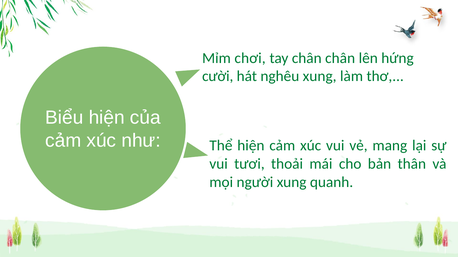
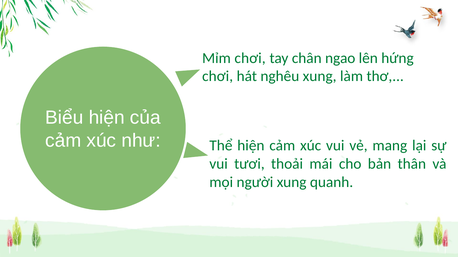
chân chân: chân -> ngao
cười at (218, 76): cười -> chơi
